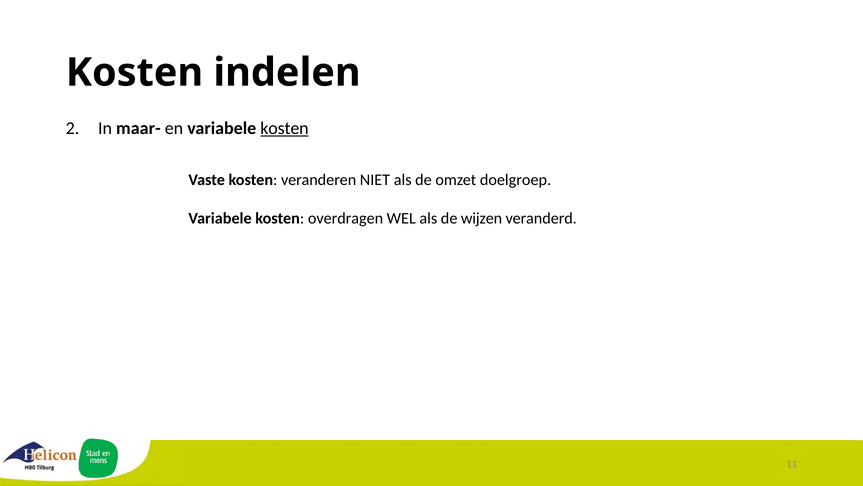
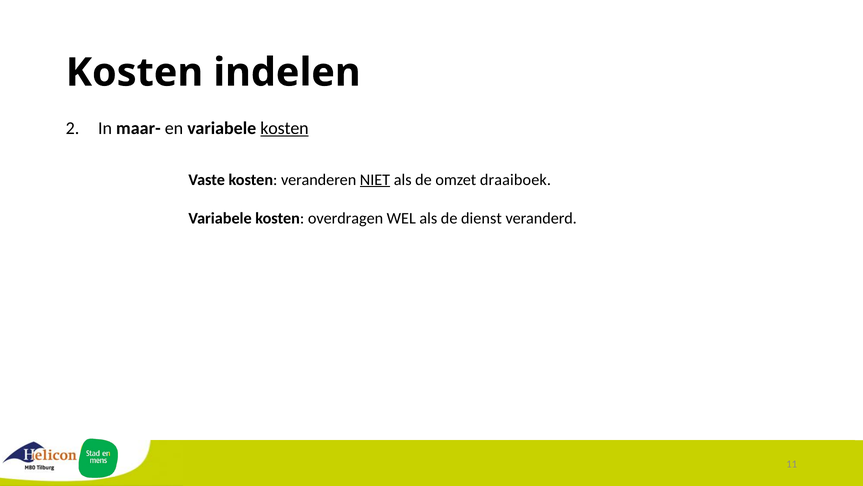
NIET underline: none -> present
doelgroep: doelgroep -> draaiboek
wijzen: wijzen -> dienst
